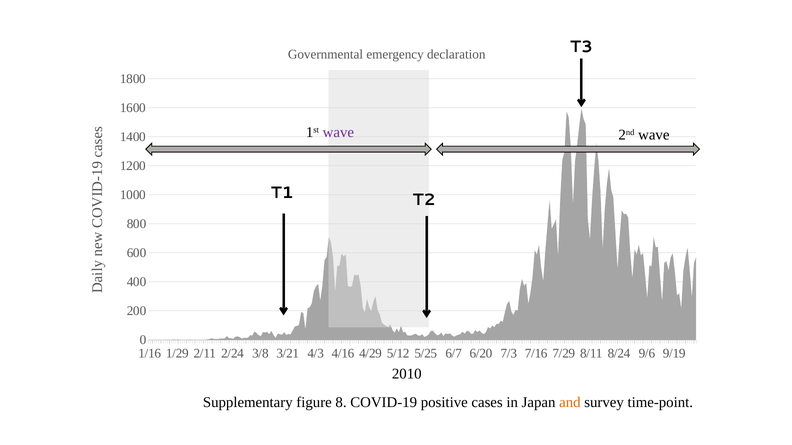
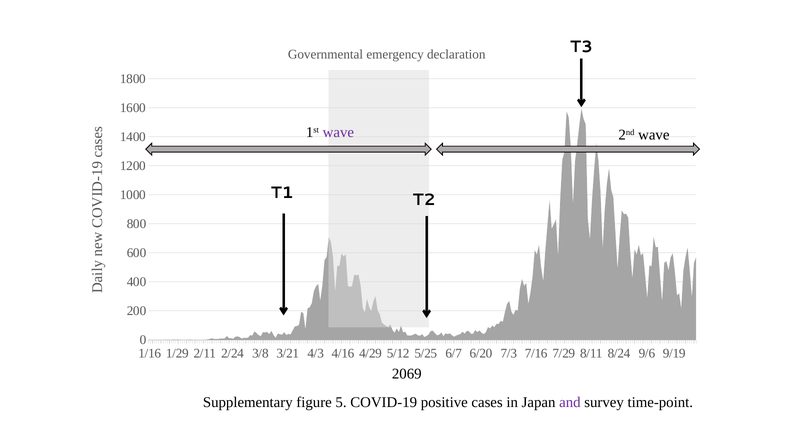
2010: 2010 -> 2069
8: 8 -> 5
and colour: orange -> purple
